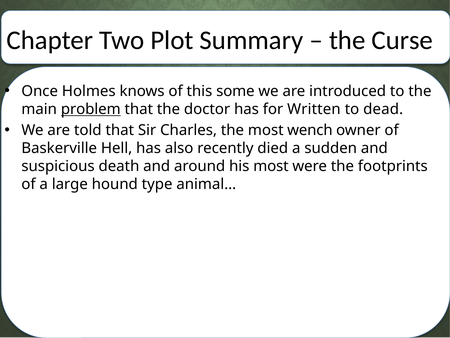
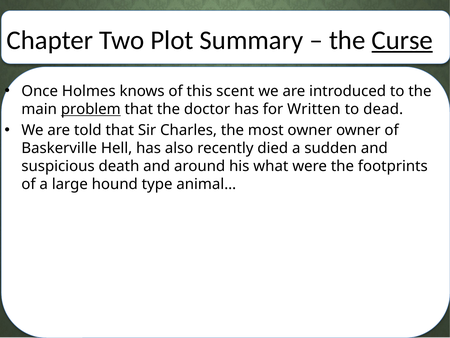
Curse underline: none -> present
some: some -> scent
most wench: wench -> owner
his most: most -> what
